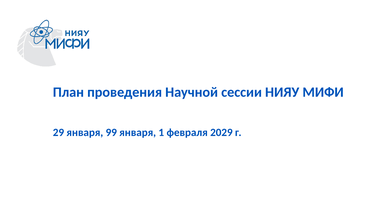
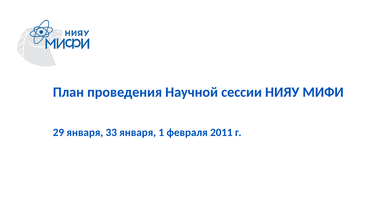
99: 99 -> 33
2029: 2029 -> 2011
